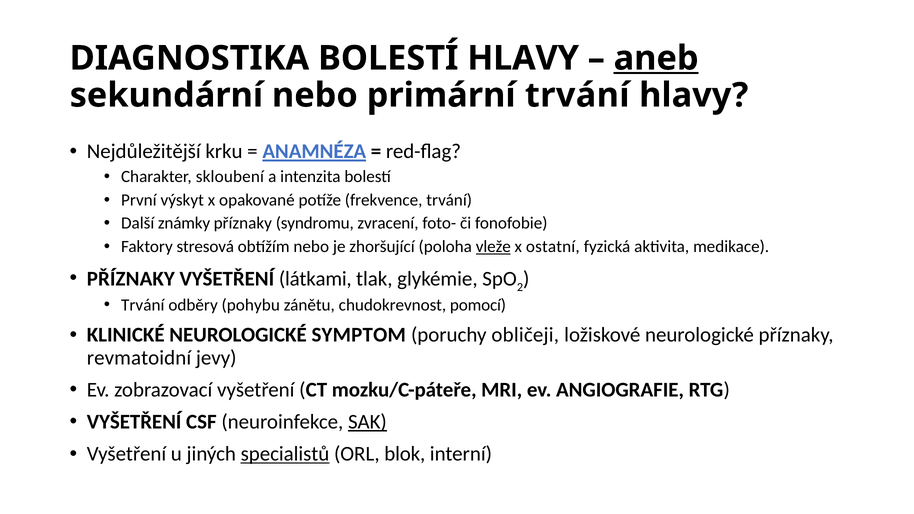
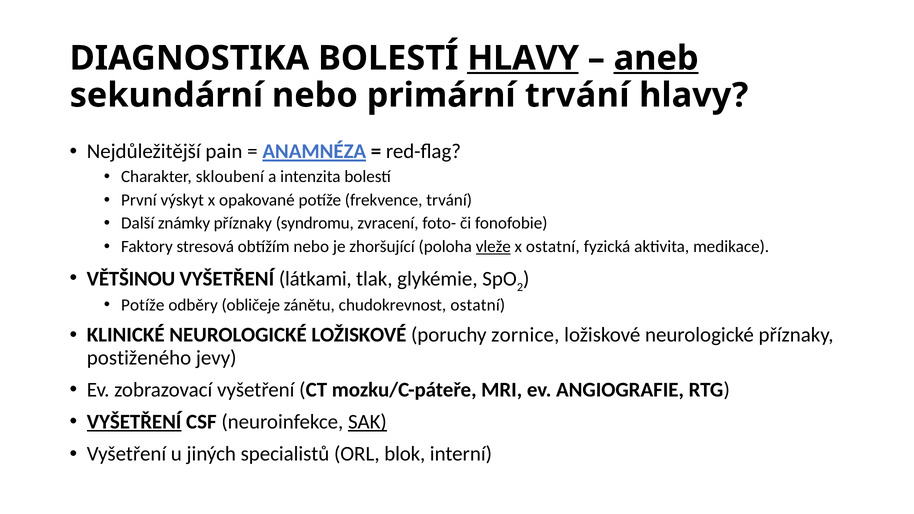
HLAVY at (523, 58) underline: none -> present
krku: krku -> pain
PŘÍZNAKY at (131, 279): PŘÍZNAKY -> VĚTŠINOU
Trvání at (143, 305): Trvání -> Potíže
pohybu: pohybu -> obličeje
chudokrevnost pomocí: pomocí -> ostatní
NEUROLOGICKÉ SYMPTOM: SYMPTOM -> LOŽISKOVÉ
obličeji: obličeji -> zornice
revmatoidní: revmatoidní -> postiženého
VYŠETŘENÍ at (134, 422) underline: none -> present
specialistů underline: present -> none
